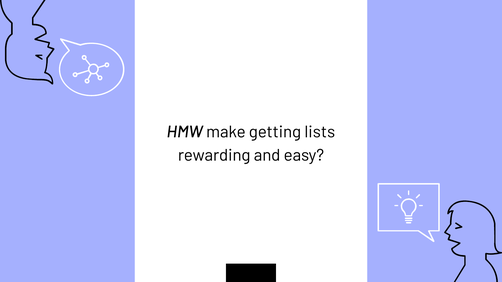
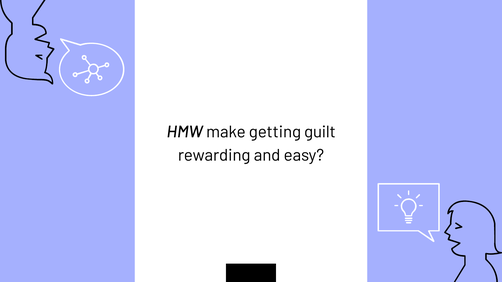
lists: lists -> guilt
